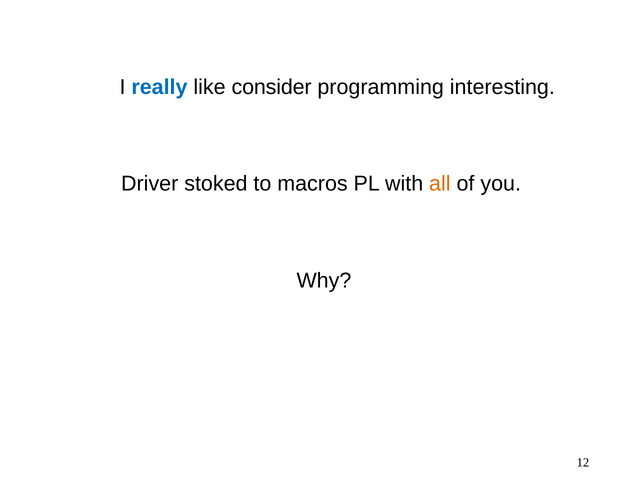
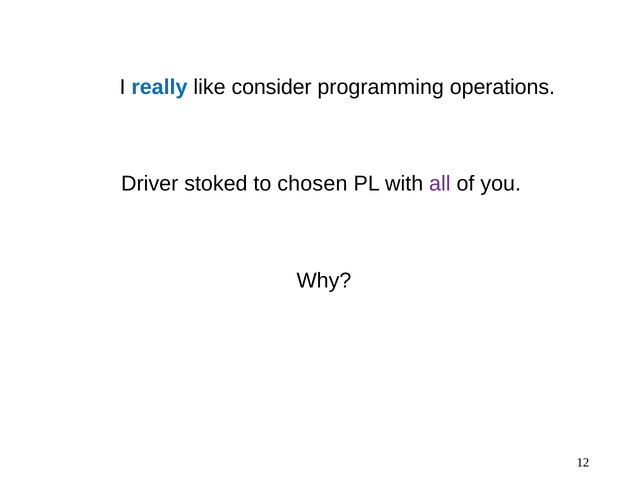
interesting: interesting -> operations
macros: macros -> chosen
all colour: orange -> purple
